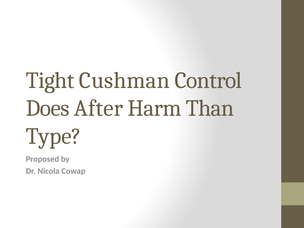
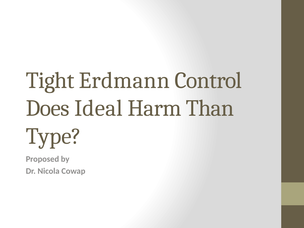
Cushman: Cushman -> Erdmann
After: After -> Ideal
